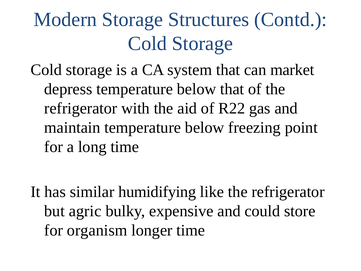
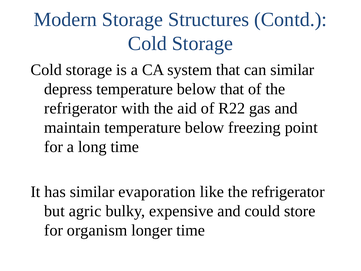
can market: market -> similar
humidifying: humidifying -> evaporation
